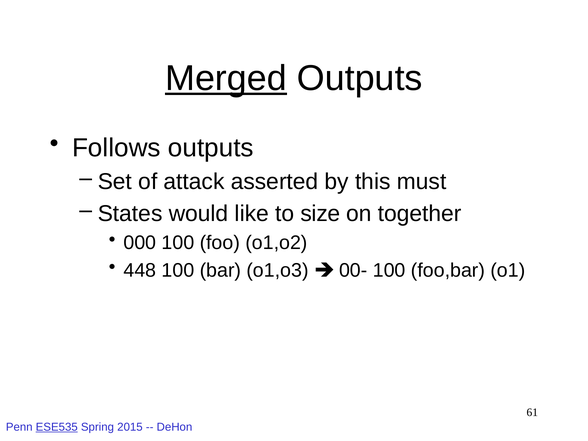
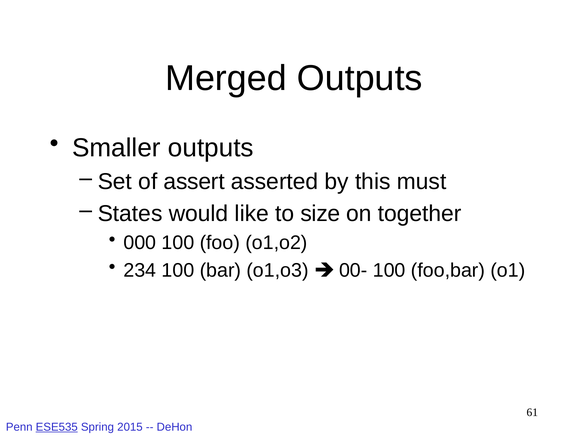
Merged underline: present -> none
Follows: Follows -> Smaller
attack: attack -> assert
448: 448 -> 234
